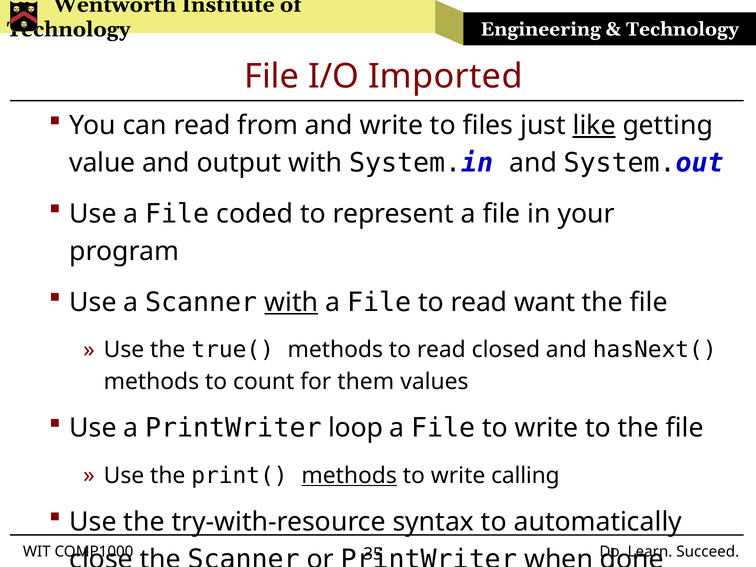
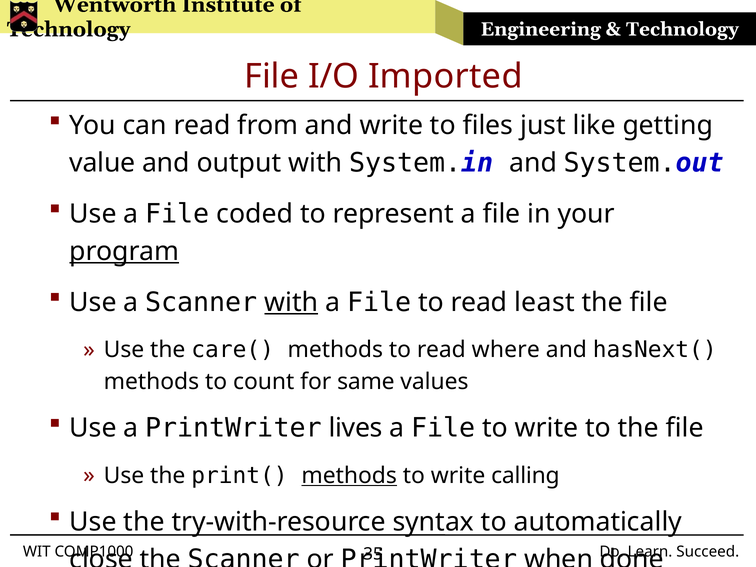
like underline: present -> none
program underline: none -> present
want: want -> least
true(: true( -> care(
closed: closed -> where
them: them -> same
loop: loop -> lives
